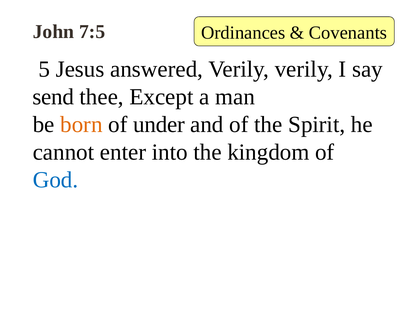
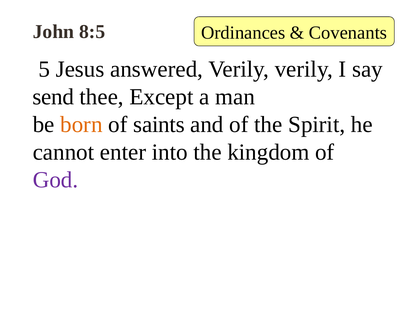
7:5: 7:5 -> 8:5
under: under -> saints
God colour: blue -> purple
